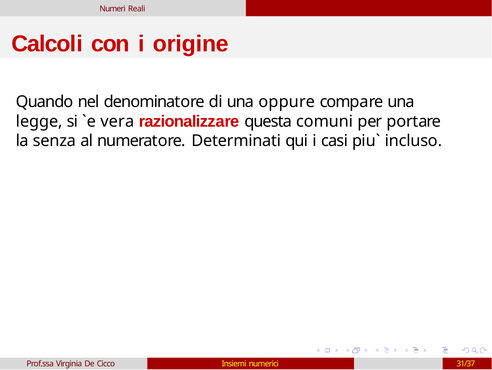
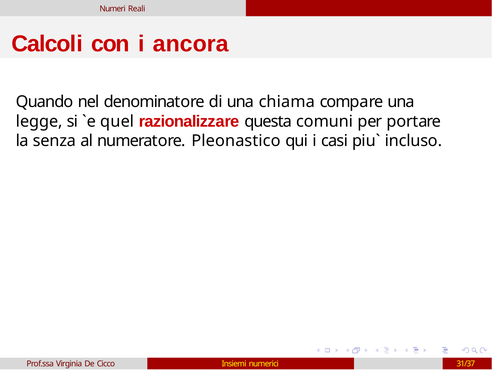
origine: origine -> ancora
oppure: oppure -> chiama
vera: vera -> quel
Determinati: Determinati -> Pleonastico
